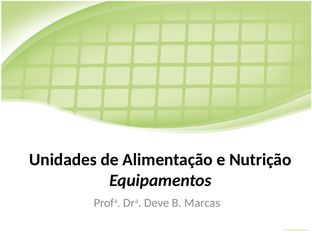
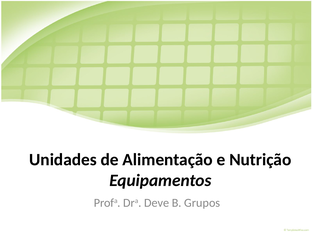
Marcas: Marcas -> Grupos
